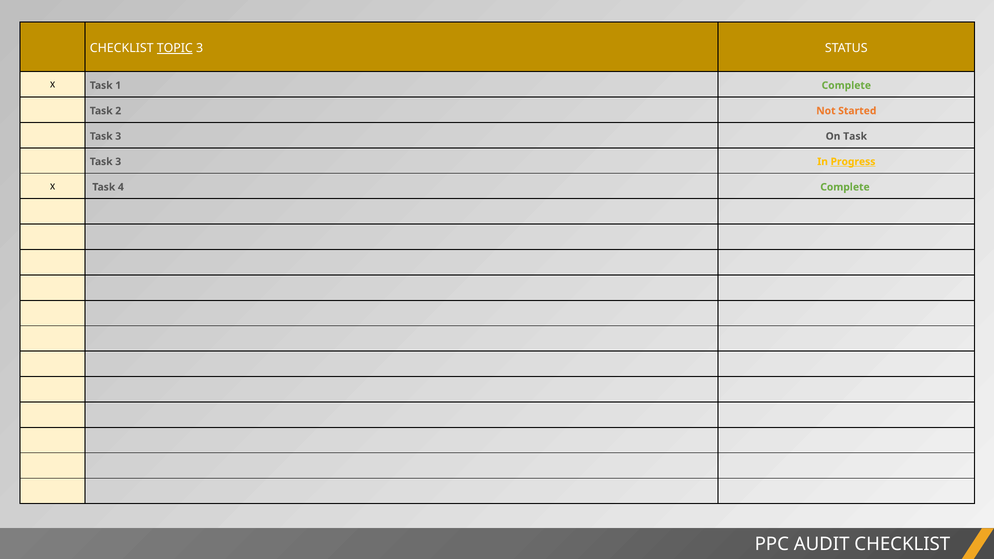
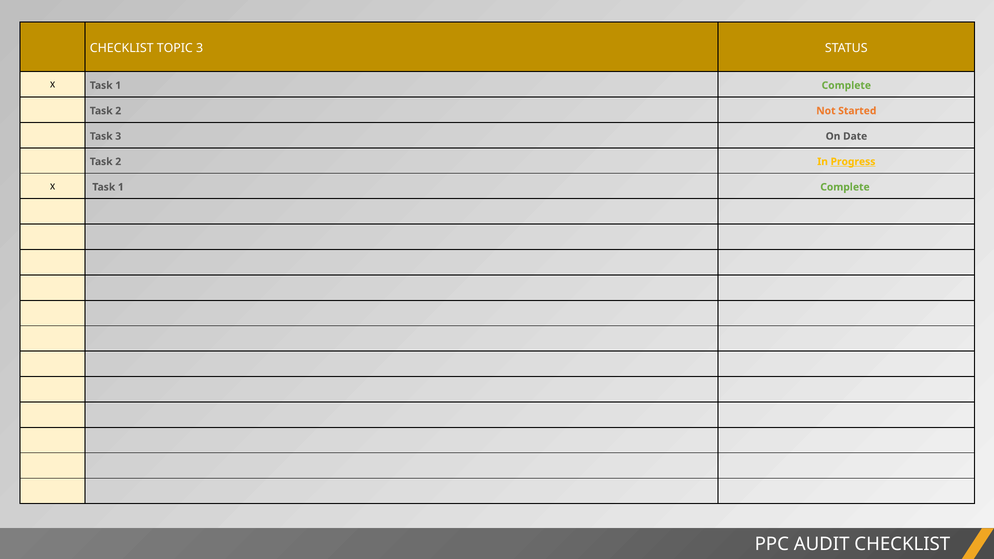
TOPIC underline: present -> none
On Task: Task -> Date
3 at (118, 162): 3 -> 2
4 at (121, 187): 4 -> 1
